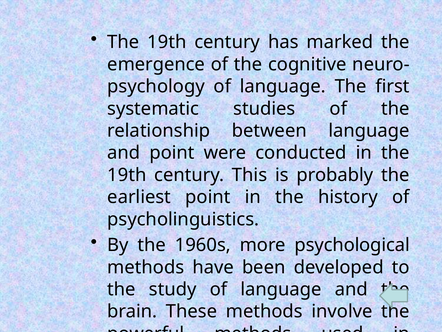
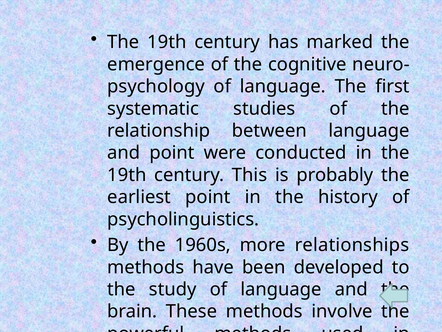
psychological: psychological -> relationships
